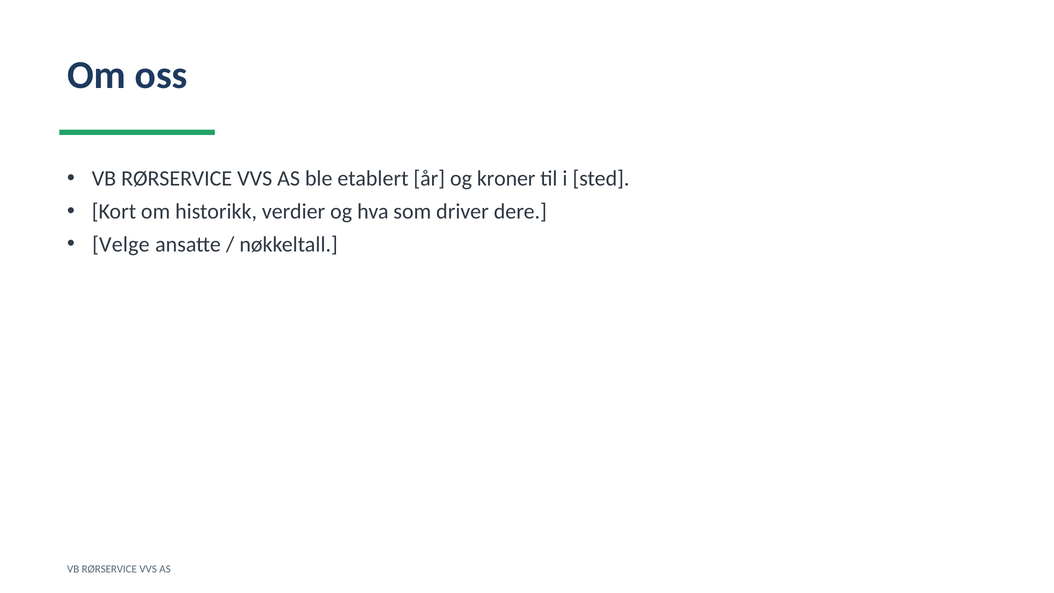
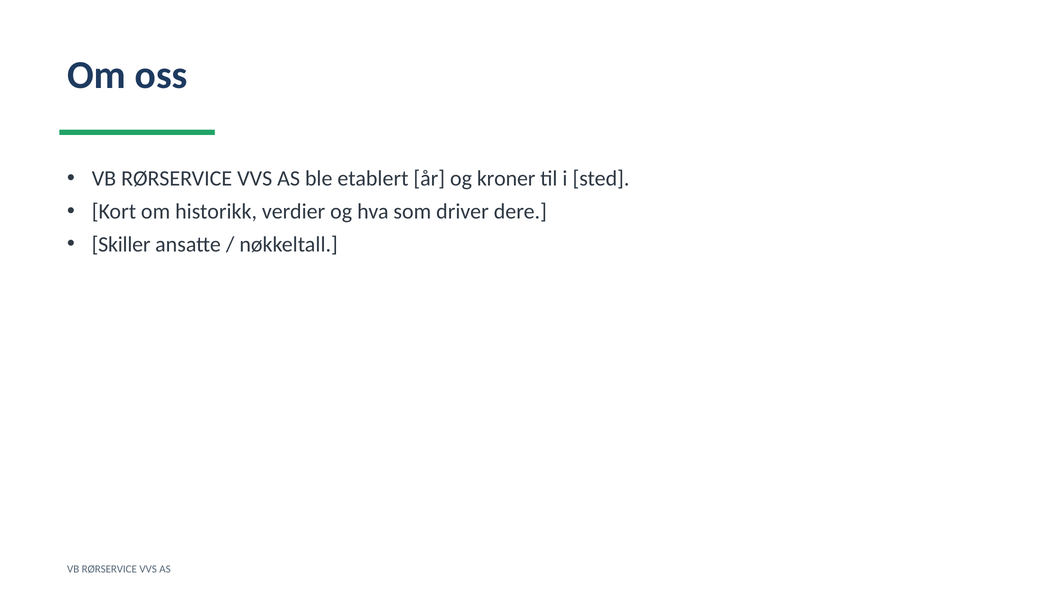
Velge: Velge -> Skiller
